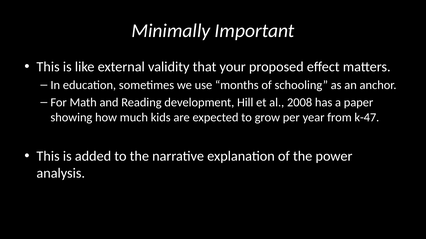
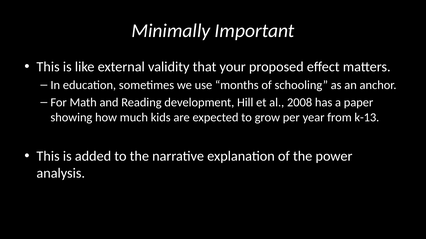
k-47: k-47 -> k-13
